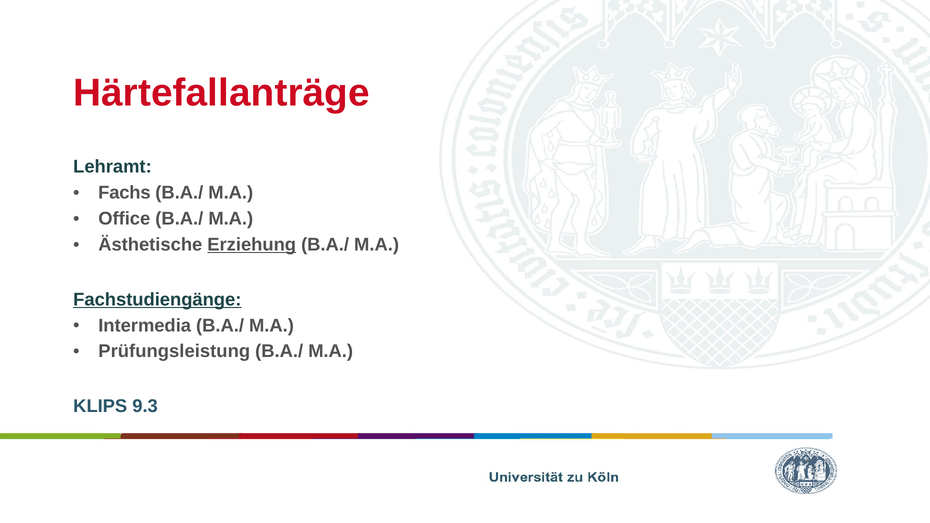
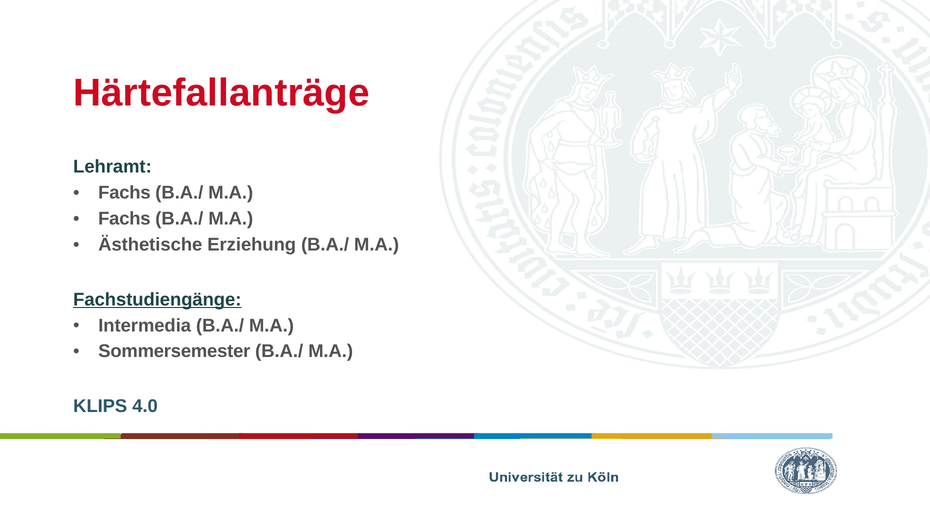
Office at (124, 219): Office -> Fachs
Erziehung underline: present -> none
Prüfungsleistung: Prüfungsleistung -> Sommersemester
9.3: 9.3 -> 4.0
